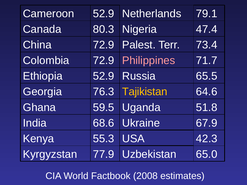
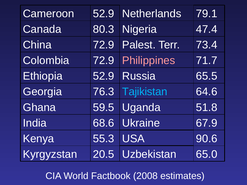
Tajikistan colour: yellow -> light blue
42.3: 42.3 -> 90.6
77.9: 77.9 -> 20.5
